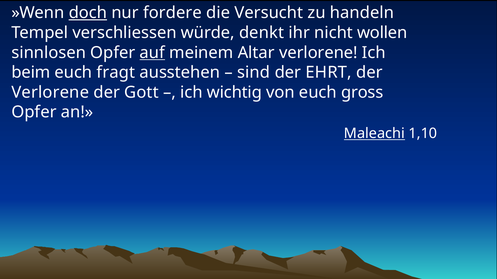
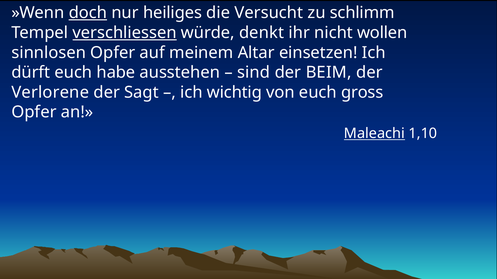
fordere: fordere -> heiliges
handeln: handeln -> schlimm
verschliessen underline: none -> present
auf underline: present -> none
Altar verlorene: verlorene -> einsetzen
beim: beim -> dürft
fragt: fragt -> habe
EHRT: EHRT -> BEIM
Gott: Gott -> Sagt
